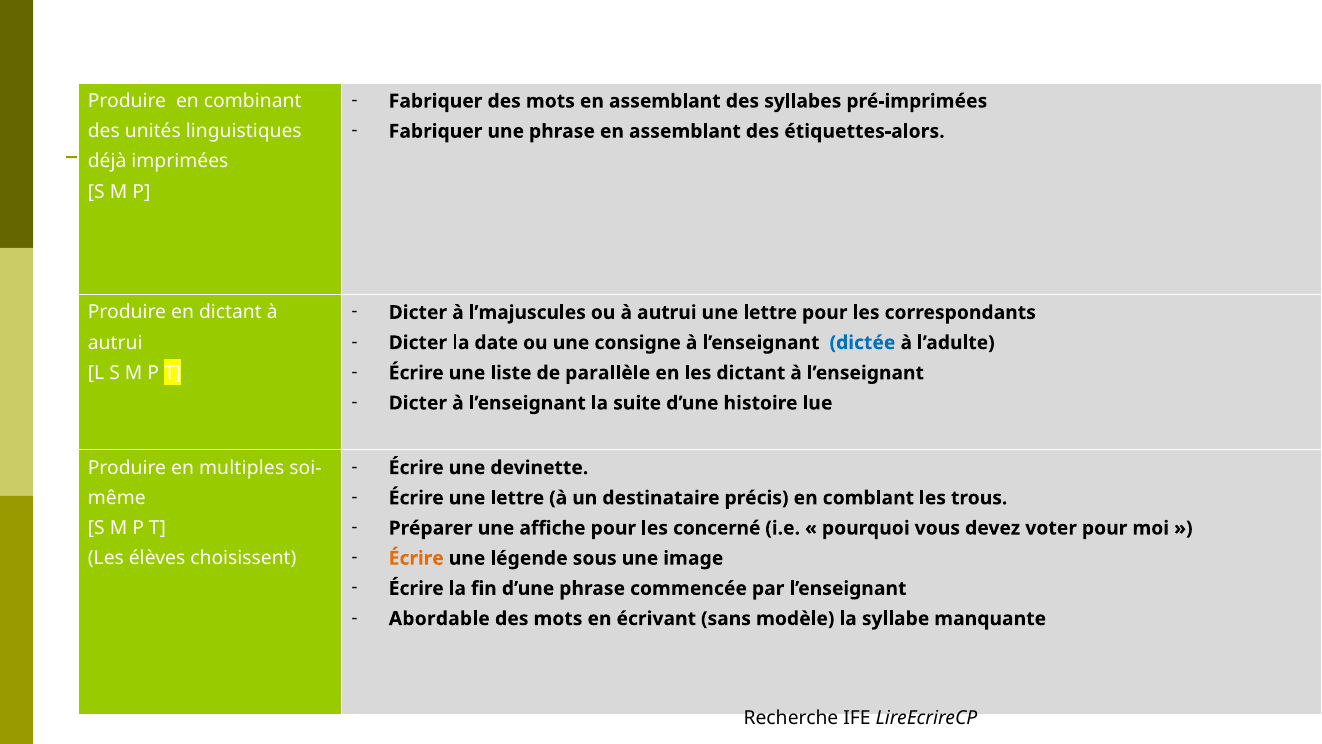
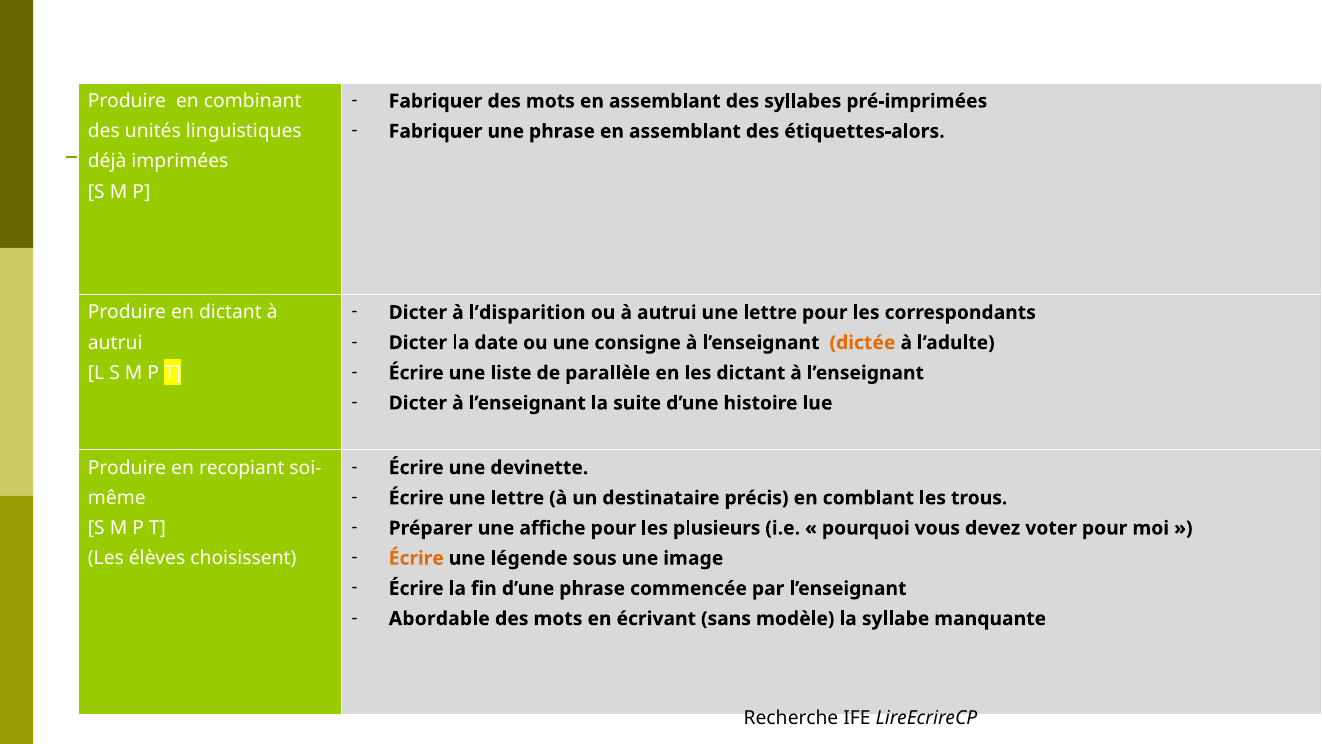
l’majuscules: l’majuscules -> l’disparition
dictée colour: blue -> orange
multiples: multiples -> recopiant
concerné: concerné -> plusieurs
